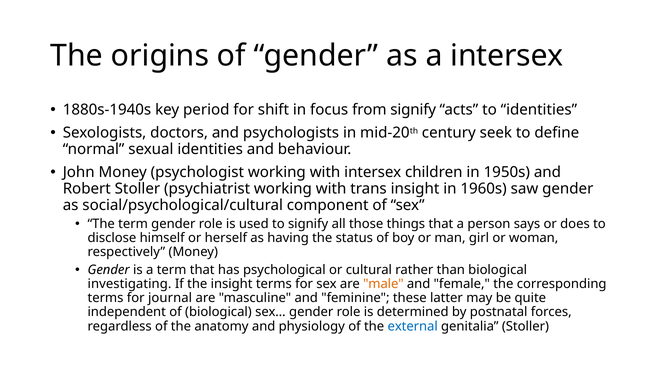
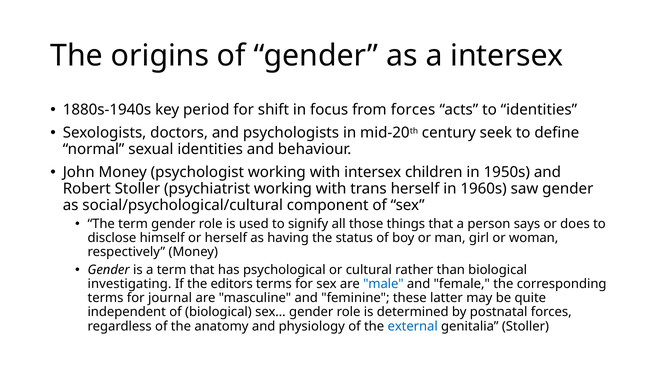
from signify: signify -> forces
trans insight: insight -> herself
the insight: insight -> editors
male colour: orange -> blue
